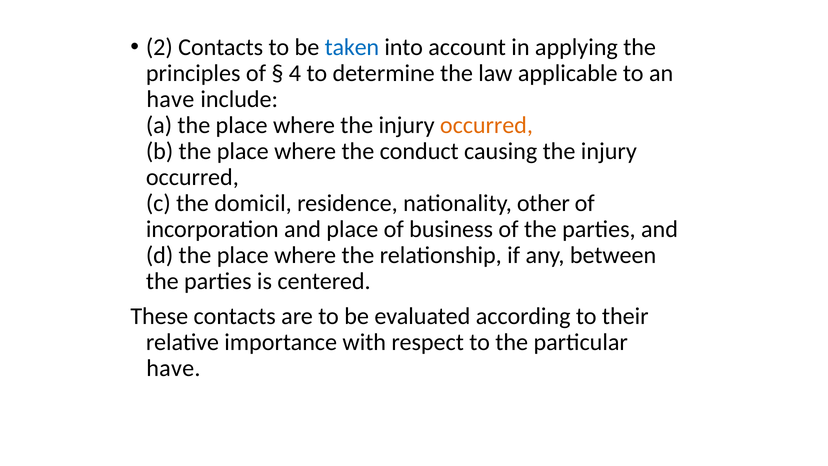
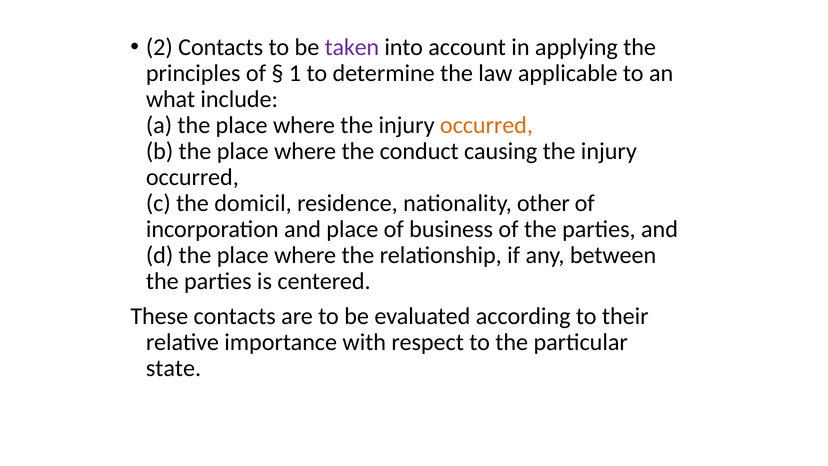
taken colour: blue -> purple
4: 4 -> 1
have at (170, 99): have -> what
have at (173, 368): have -> state
